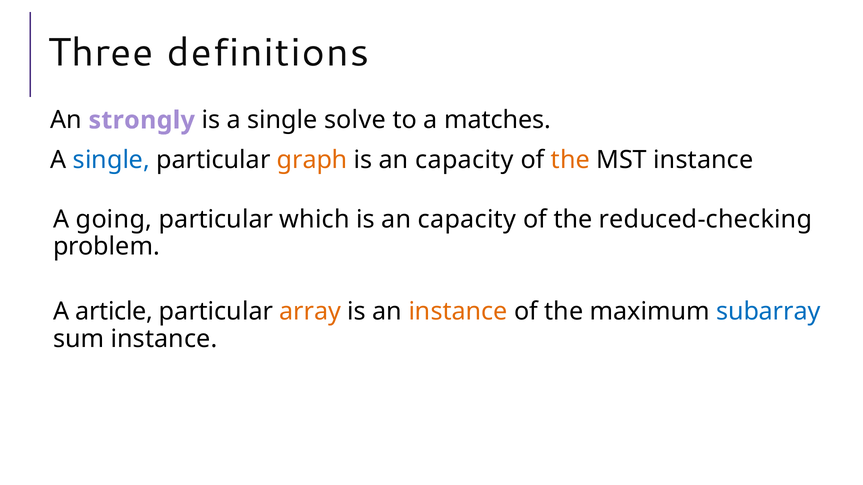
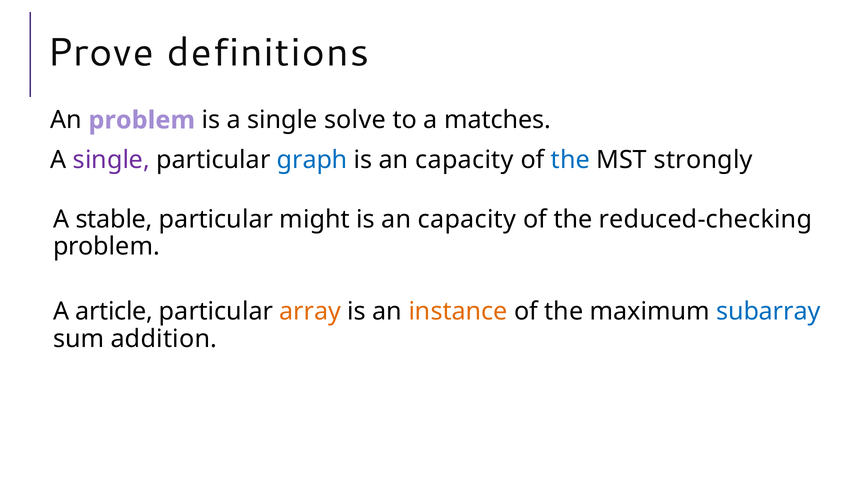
Three: Three -> Prove
An strongly: strongly -> problem
single at (111, 160) colour: blue -> purple
graph colour: orange -> blue
the at (570, 160) colour: orange -> blue
MST instance: instance -> strongly
going: going -> stable
which: which -> might
sum instance: instance -> addition
